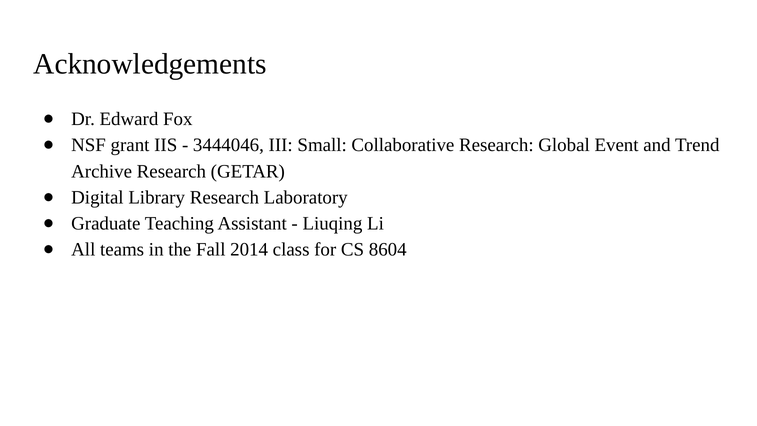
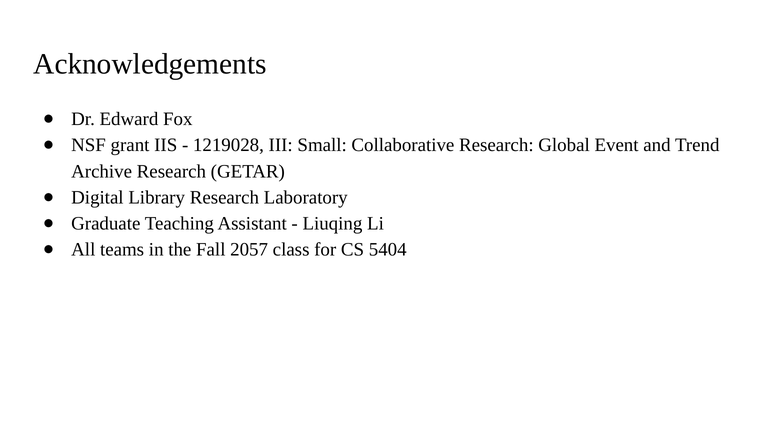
3444046: 3444046 -> 1219028
2014: 2014 -> 2057
8604: 8604 -> 5404
